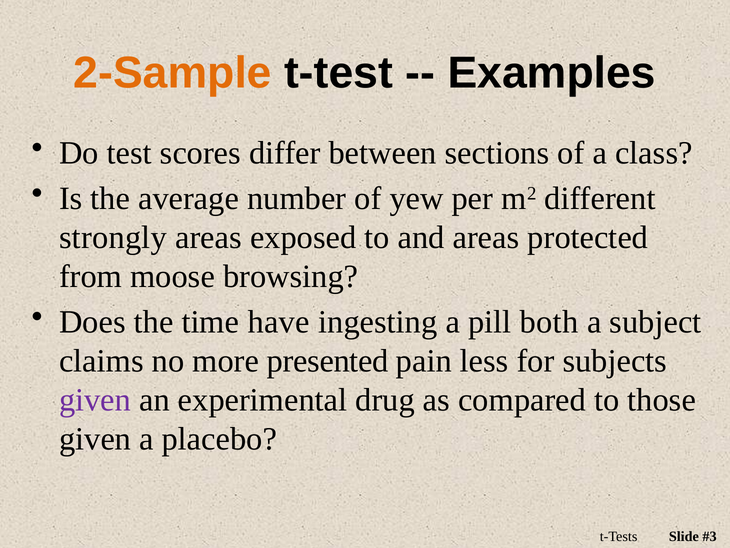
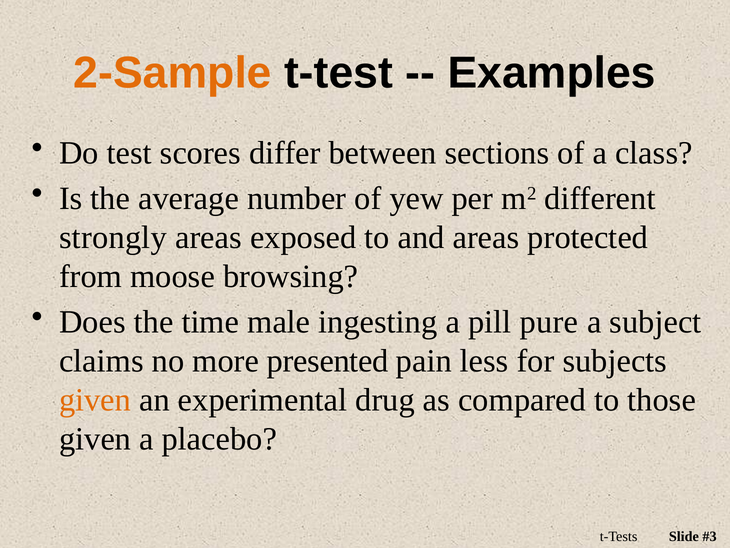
have: have -> male
both: both -> pure
given at (95, 400) colour: purple -> orange
